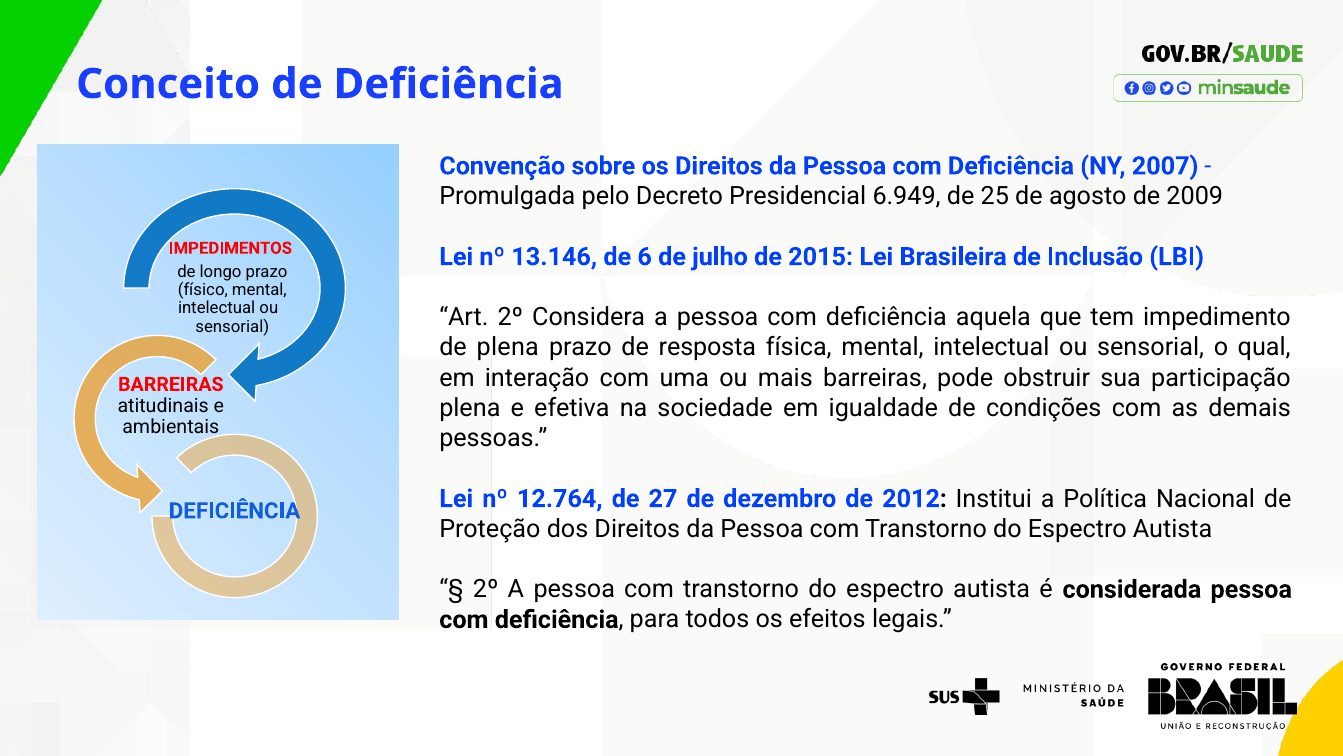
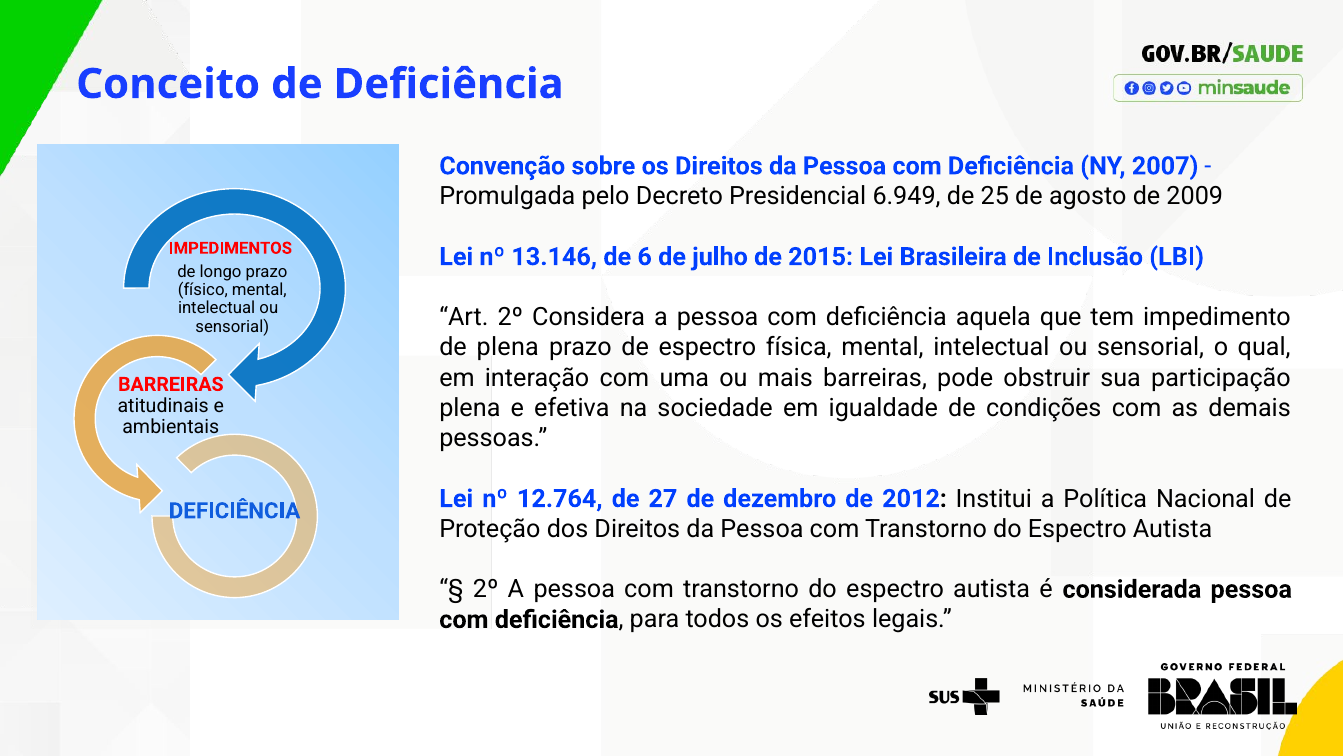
de resposta: resposta -> espectro
